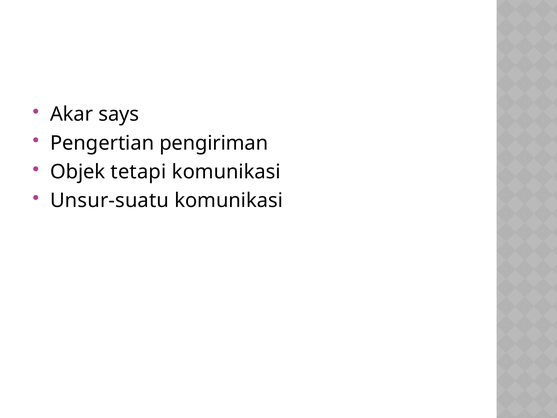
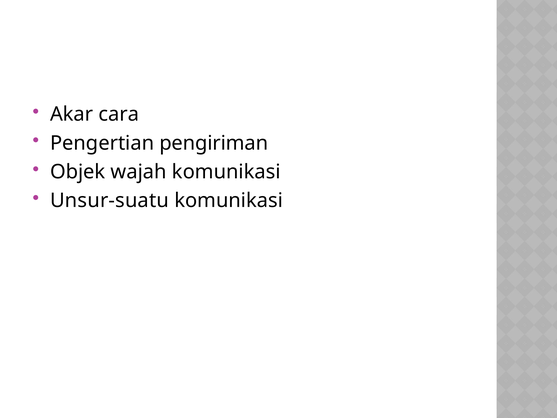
says: says -> cara
tetapi: tetapi -> wajah
